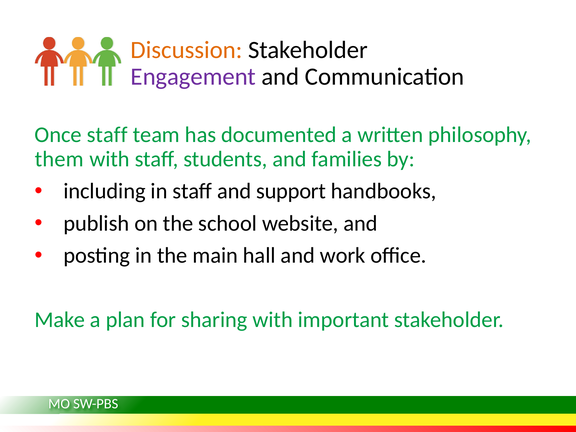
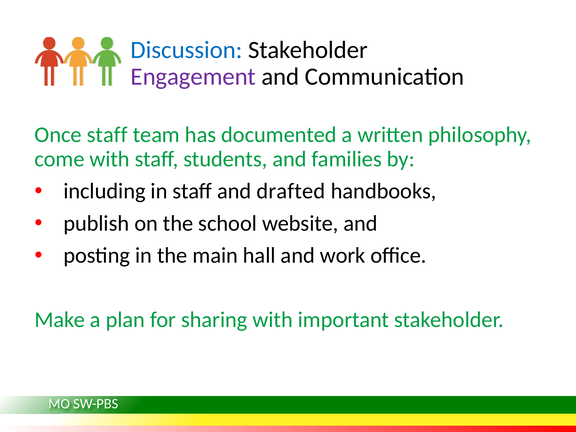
Discussion colour: orange -> blue
them: them -> come
support: support -> drafted
